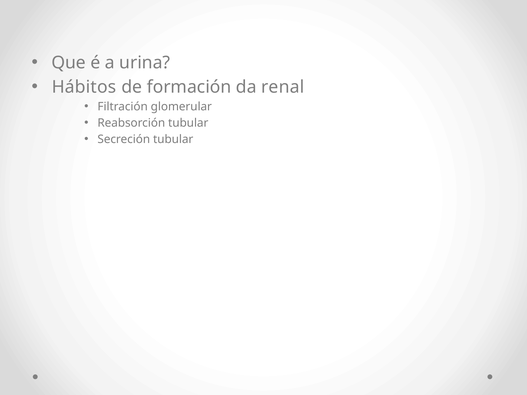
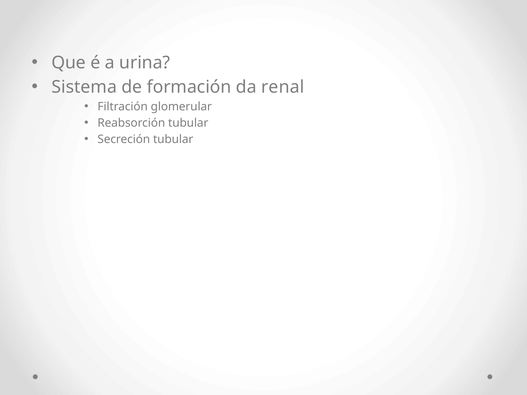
Hábitos: Hábitos -> Sistema
